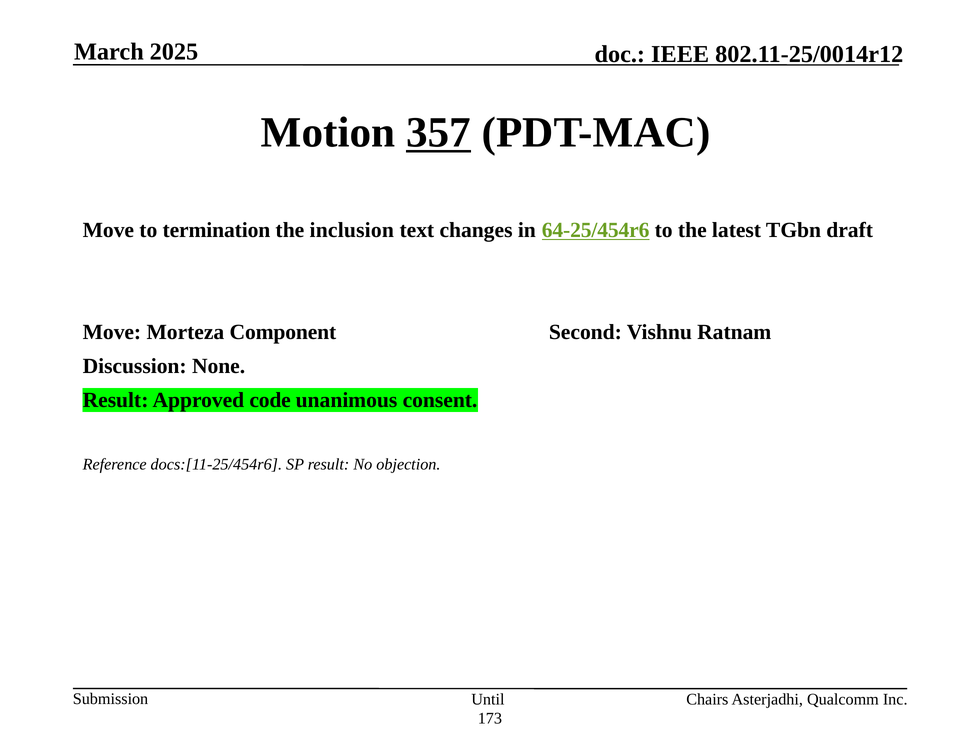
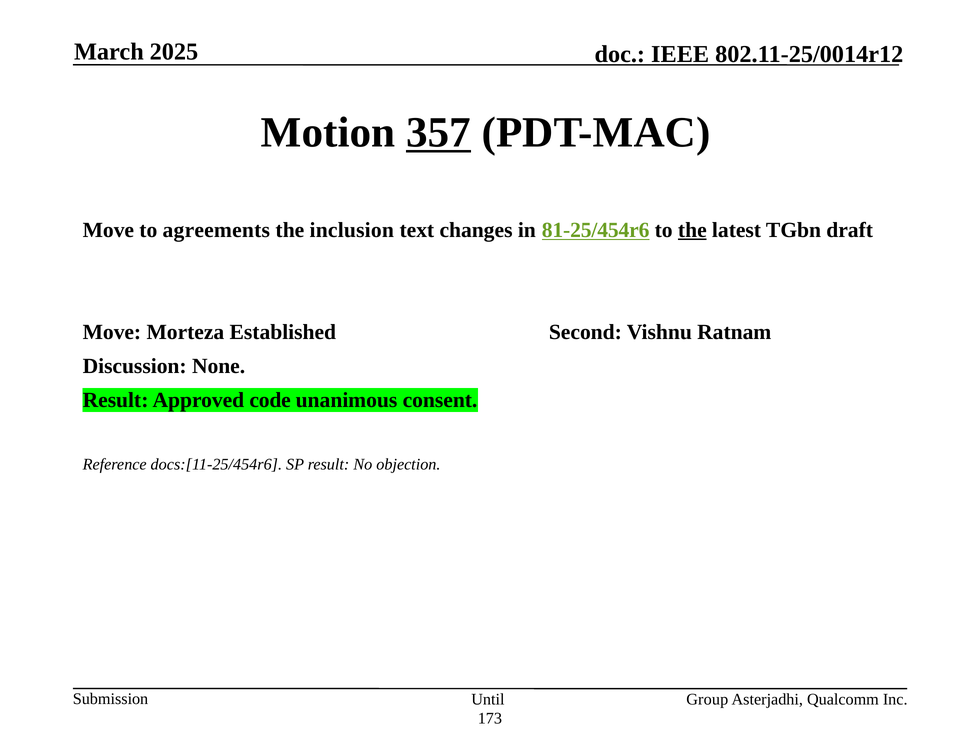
termination: termination -> agreements
64-25/454r6: 64-25/454r6 -> 81-25/454r6
the at (692, 230) underline: none -> present
Component: Component -> Established
Chairs: Chairs -> Group
